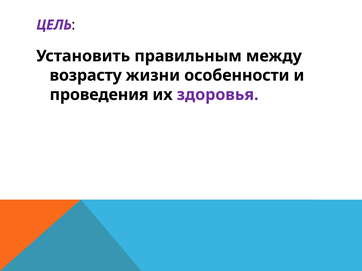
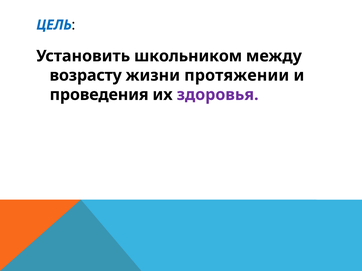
ЦЕЛЬ colour: purple -> blue
правильным: правильным -> школьником
особенности: особенности -> протяжении
